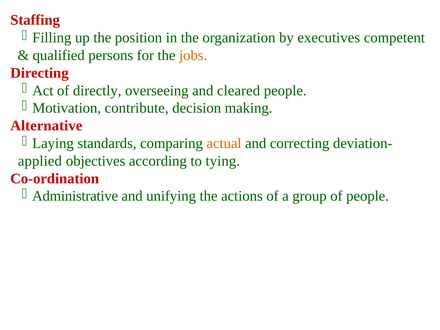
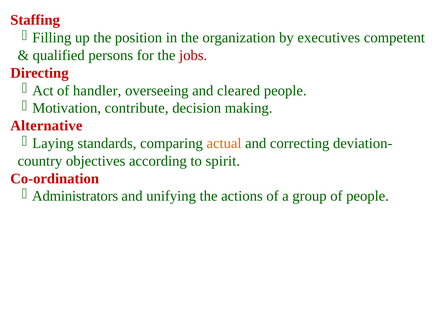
jobs colour: orange -> red
directly: directly -> handler
applied: applied -> country
tying: tying -> spirit
Administrative: Administrative -> Administrators
